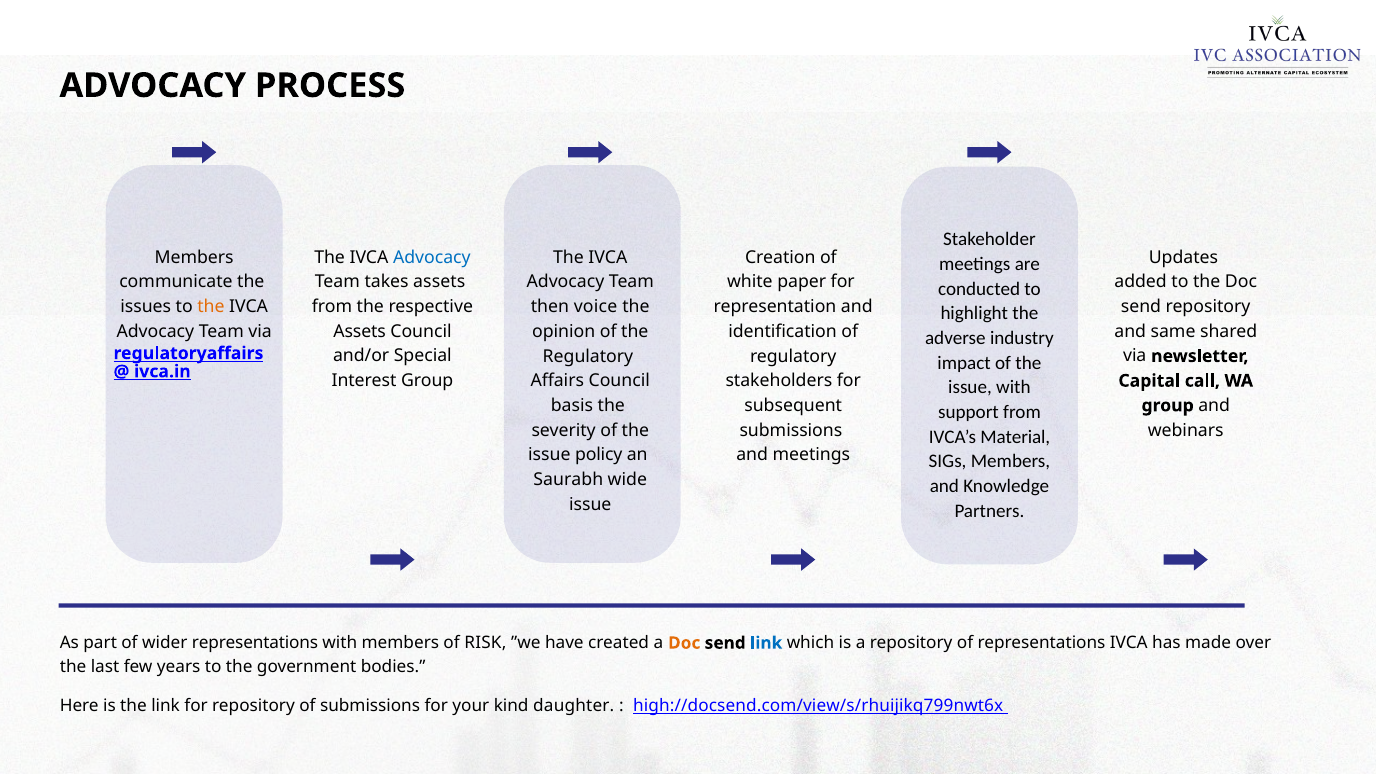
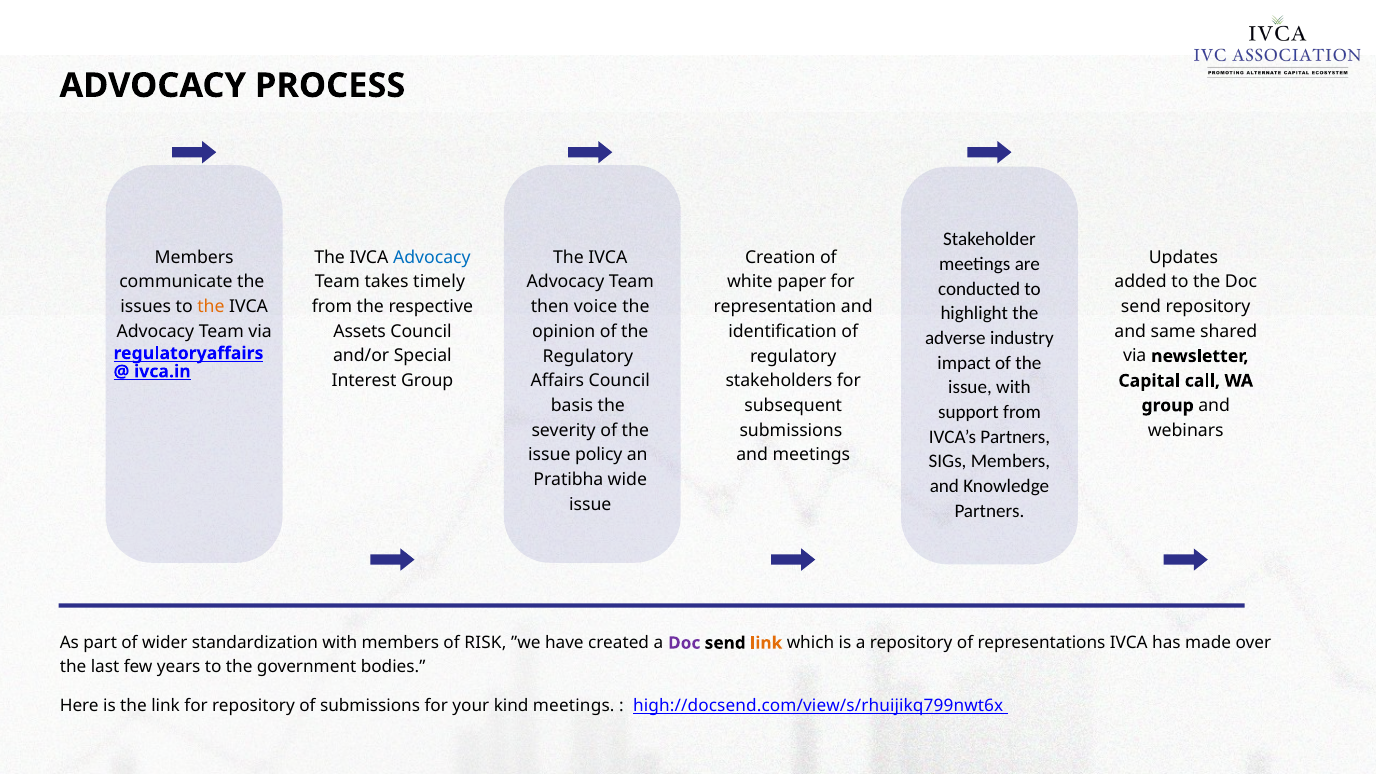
takes assets: assets -> timely
IVCA’s Material: Material -> Partners
Saurabh: Saurabh -> Pratibha
wider representations: representations -> standardization
Doc at (684, 643) colour: orange -> purple
link at (766, 643) colour: blue -> orange
kind daughter: daughter -> meetings
